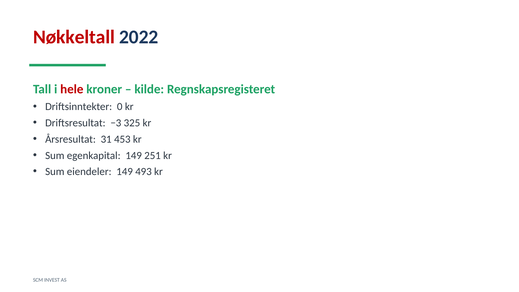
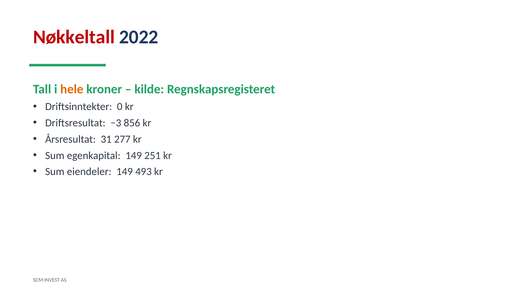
hele colour: red -> orange
325: 325 -> 856
453: 453 -> 277
